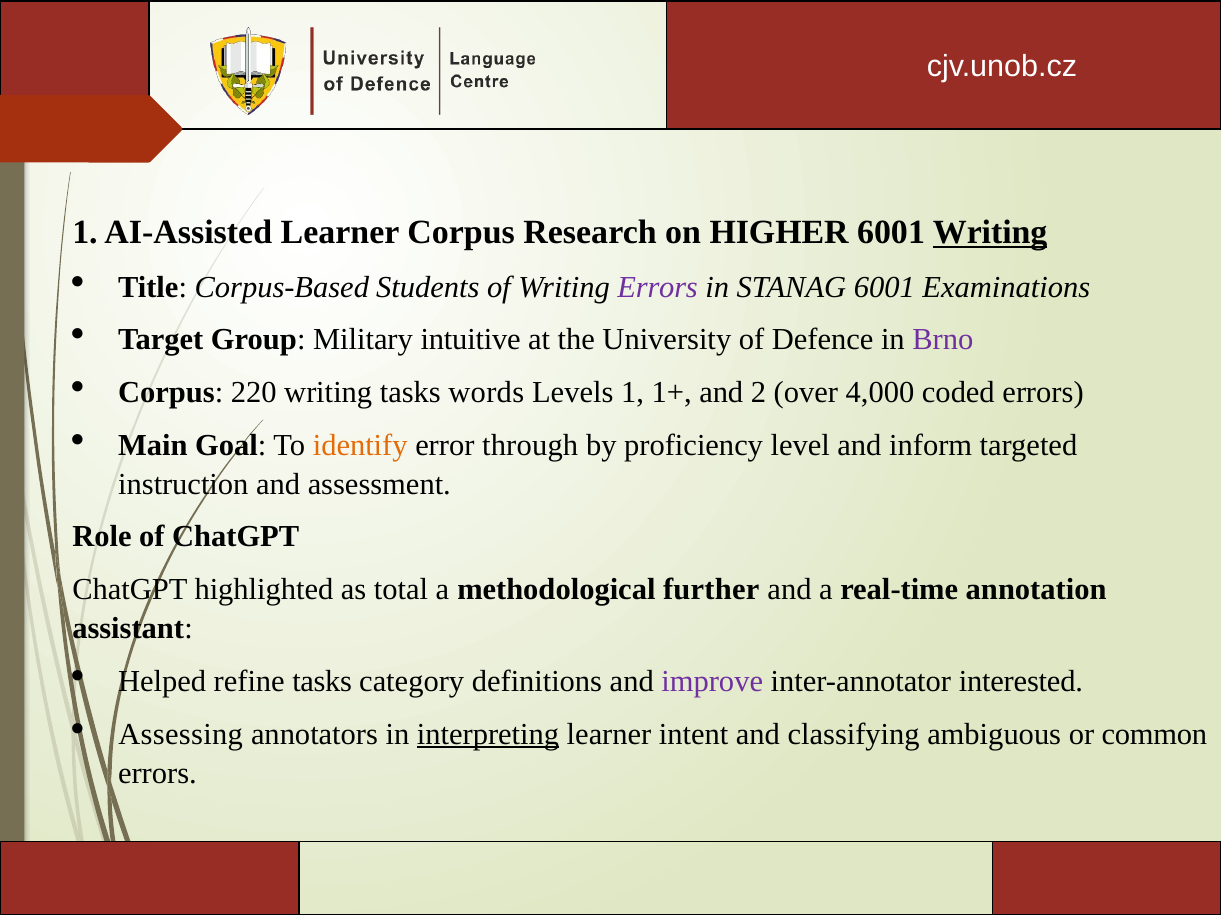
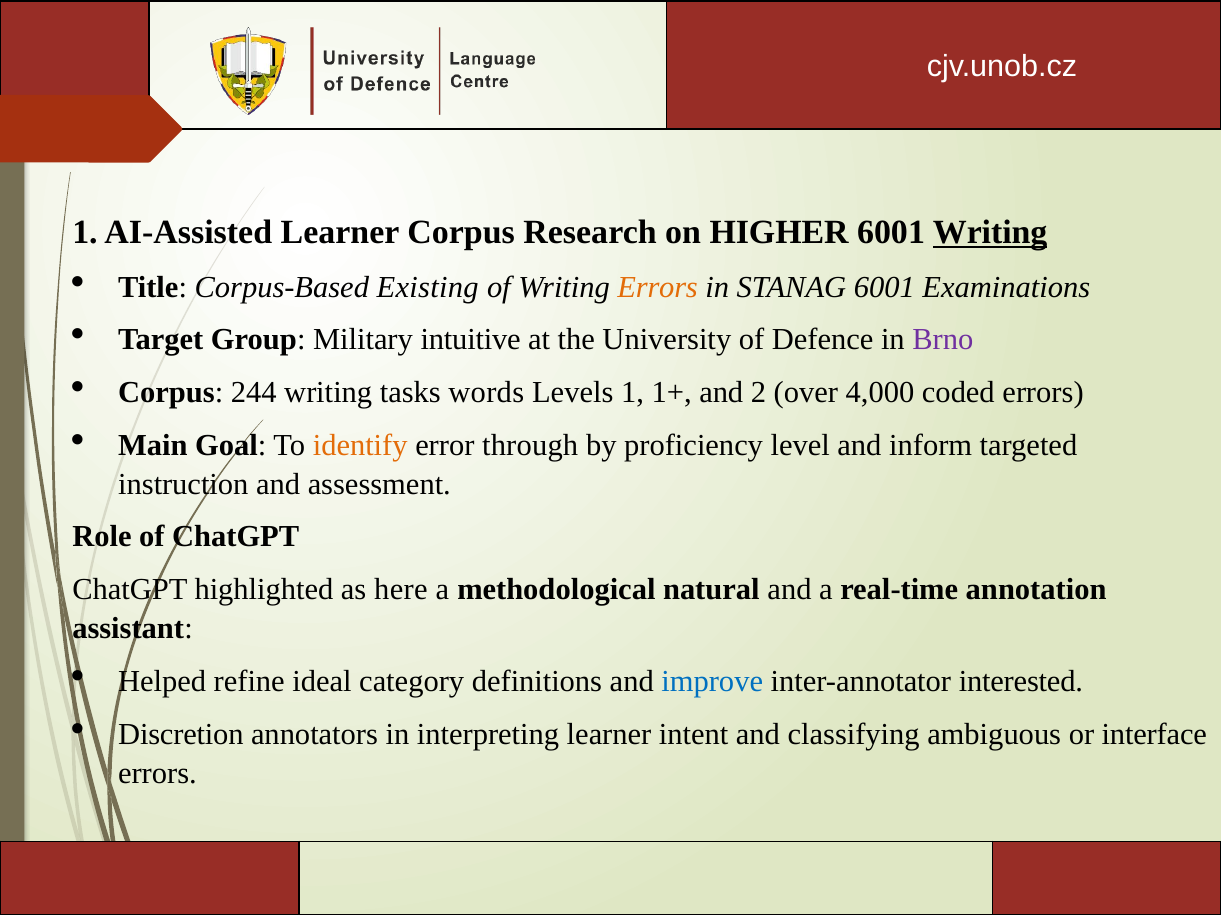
Students: Students -> Existing
Errors at (658, 287) colour: purple -> orange
220: 220 -> 244
total: total -> here
further: further -> natural
refine tasks: tasks -> ideal
improve colour: purple -> blue
Assessing: Assessing -> Discretion
interpreting underline: present -> none
common: common -> interface
